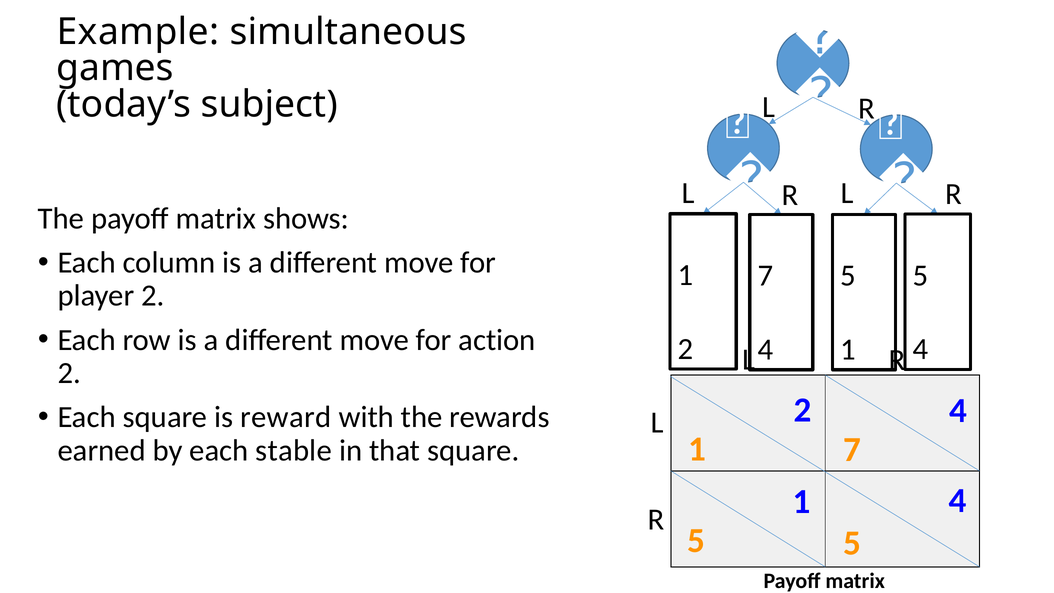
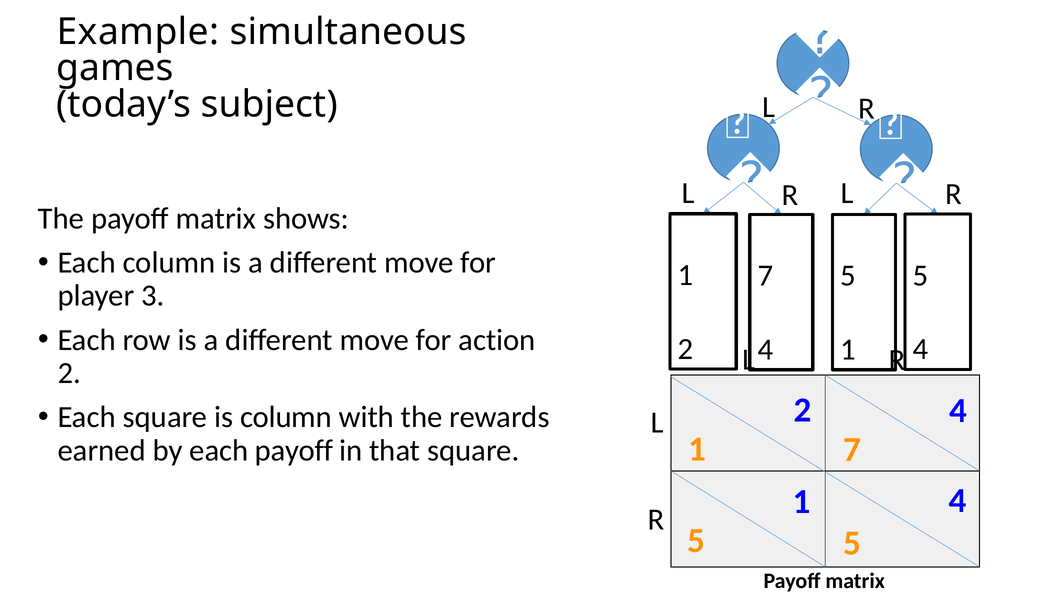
player 2: 2 -> 3
is reward: reward -> column
each stable: stable -> payoff
